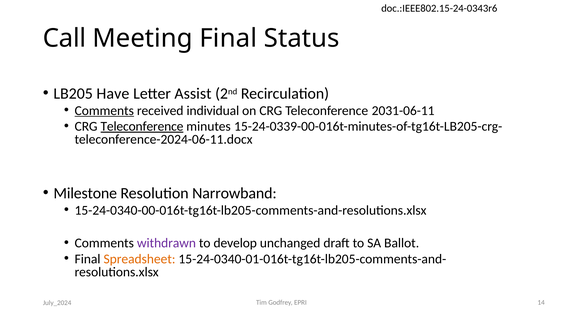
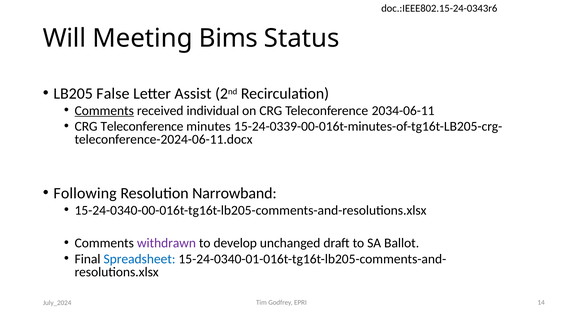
Call: Call -> Will
Meeting Final: Final -> Bims
Have: Have -> False
2031-06-11: 2031-06-11 -> 2034-06-11
Teleconference at (142, 126) underline: present -> none
Milestone: Milestone -> Following
Spreadsheet colour: orange -> blue
